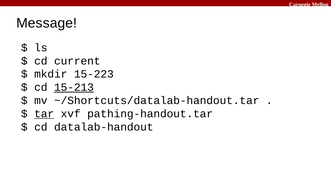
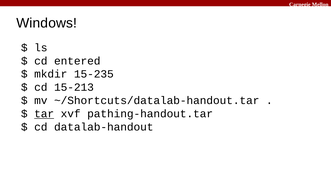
Message: Message -> Windows
current: current -> entered
15-223: 15-223 -> 15-235
15-213 underline: present -> none
